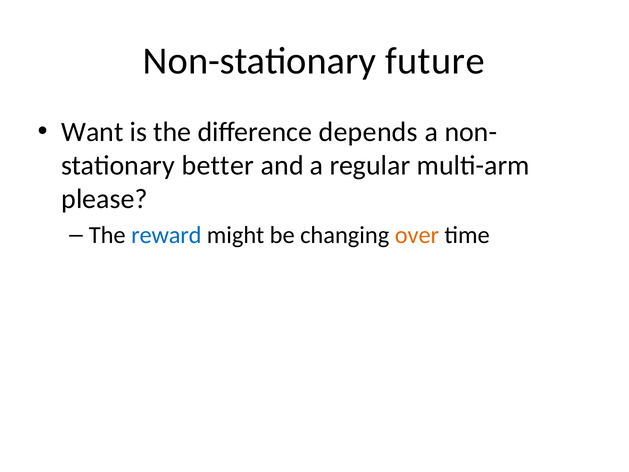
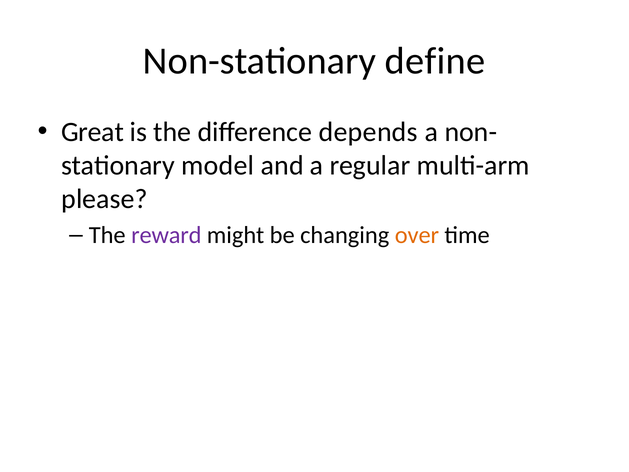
future: future -> define
Want: Want -> Great
better: better -> model
reward colour: blue -> purple
